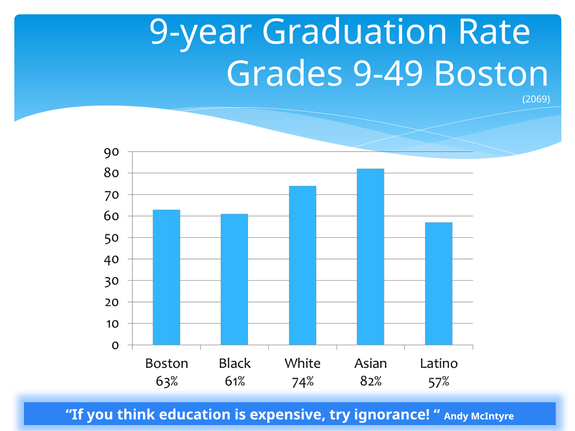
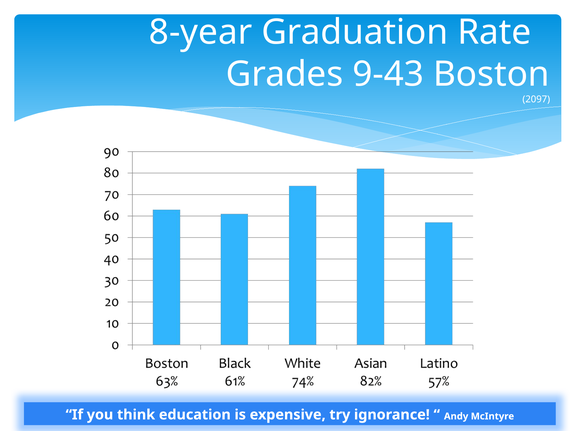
9-year: 9-year -> 8-year
9-49: 9-49 -> 9-43
2069: 2069 -> 2097
